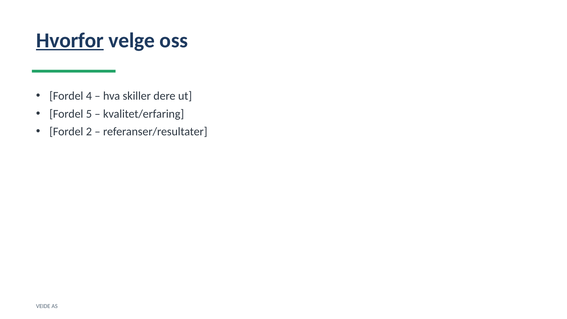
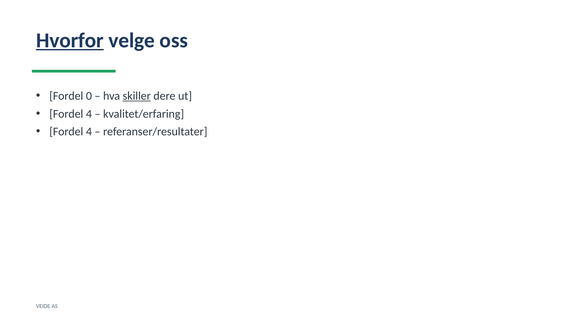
4: 4 -> 0
skiller underline: none -> present
5 at (89, 114): 5 -> 4
2 at (89, 131): 2 -> 4
